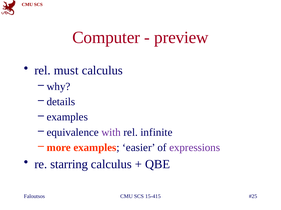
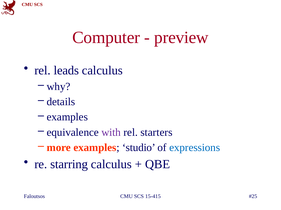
must: must -> leads
infinite: infinite -> starters
easier: easier -> studio
expressions colour: purple -> blue
